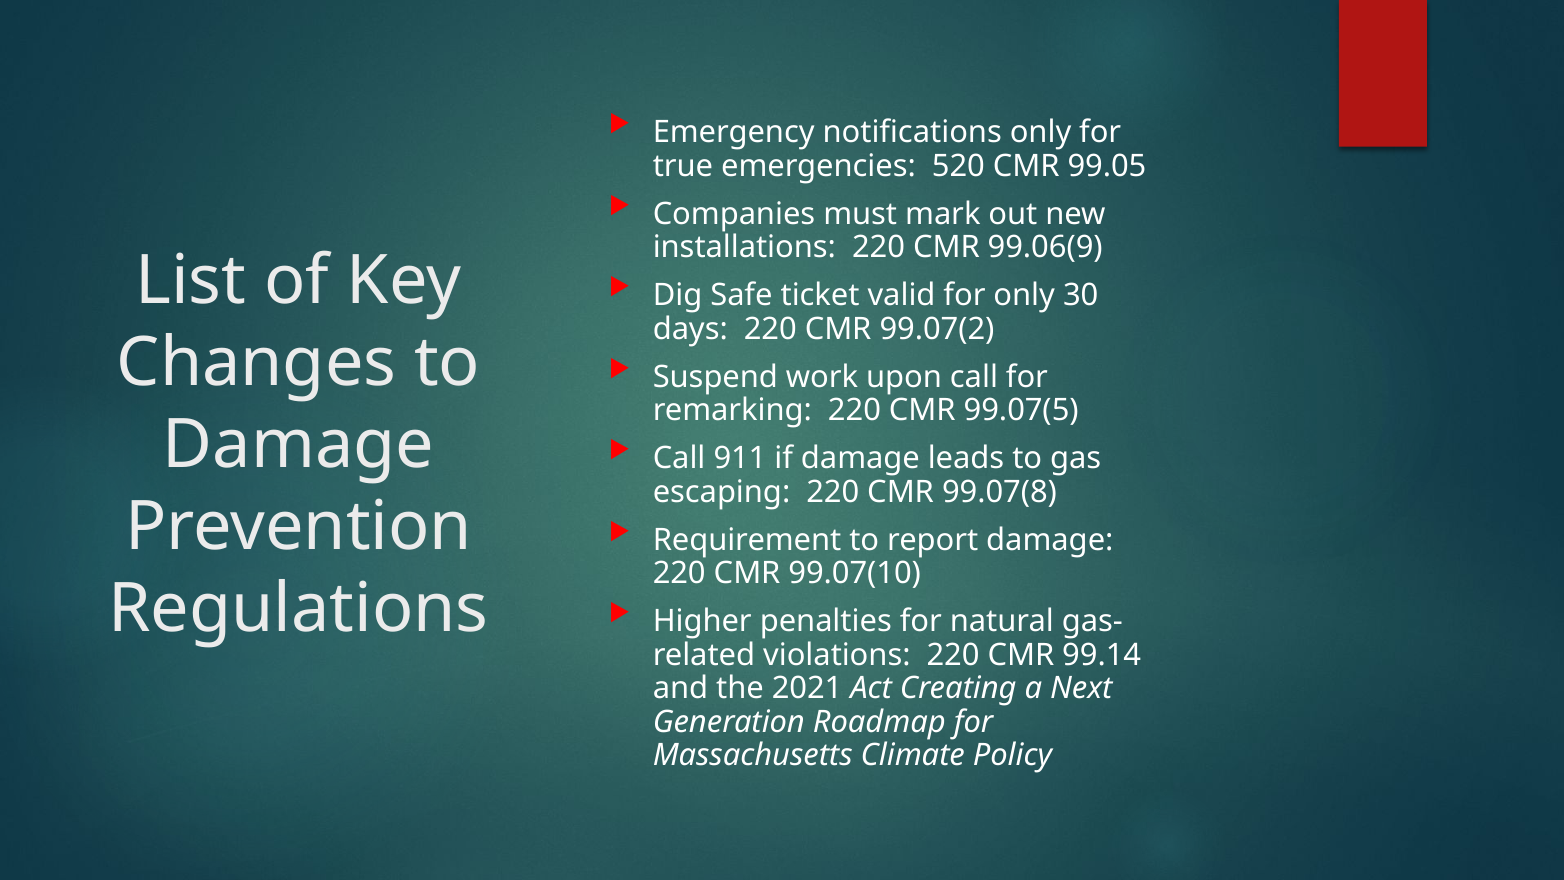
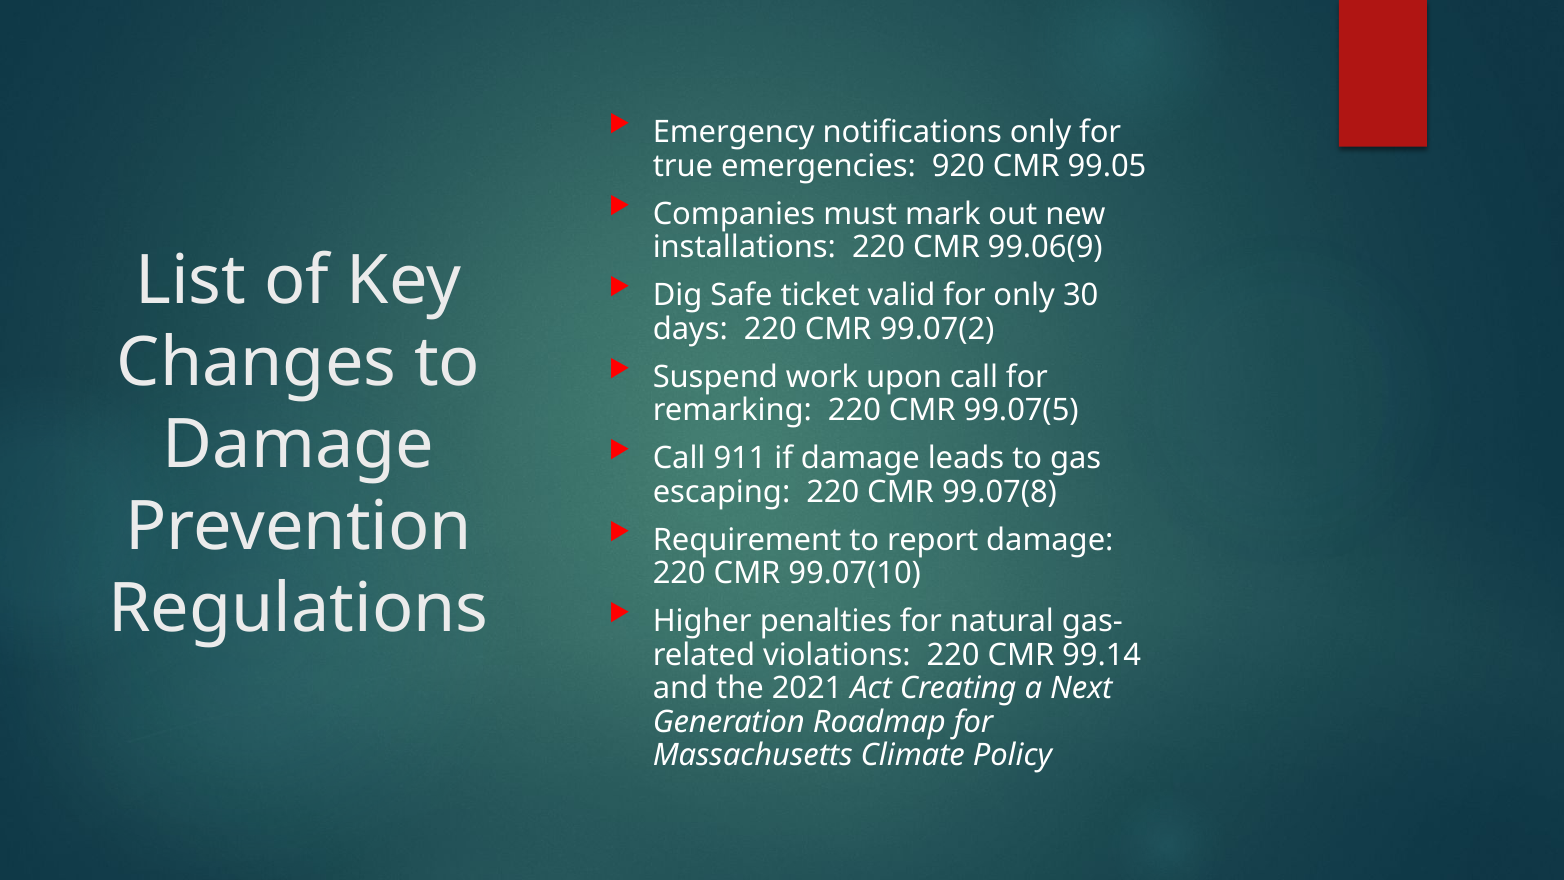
520: 520 -> 920
